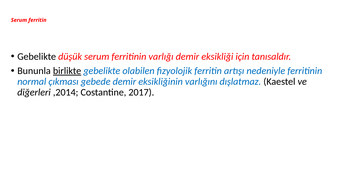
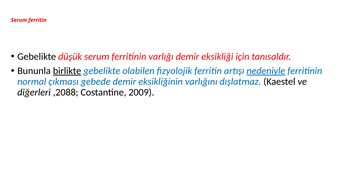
nedeniyle underline: none -> present
,2014: ,2014 -> ,2088
2017: 2017 -> 2009
